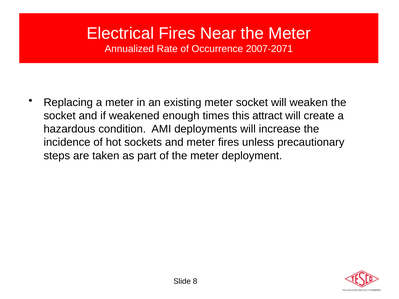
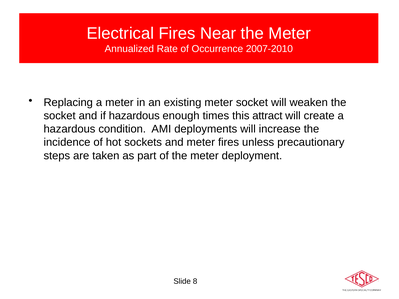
2007-2071: 2007-2071 -> 2007-2010
if weakened: weakened -> hazardous
